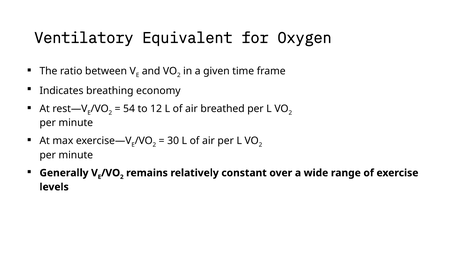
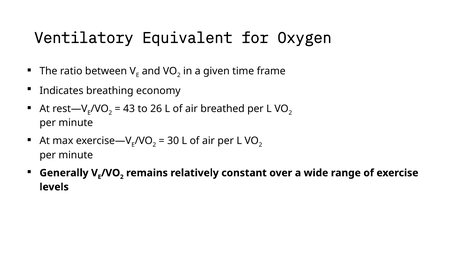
54: 54 -> 43
12: 12 -> 26
